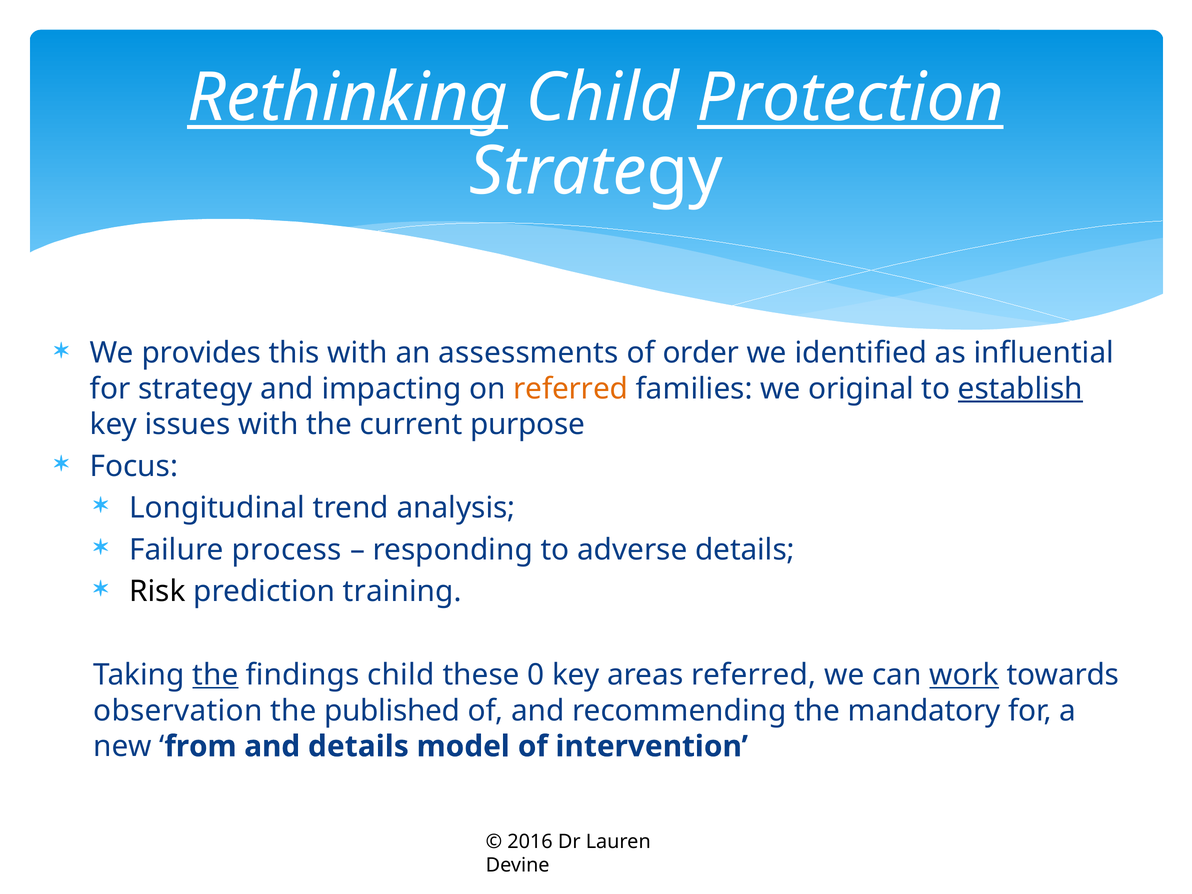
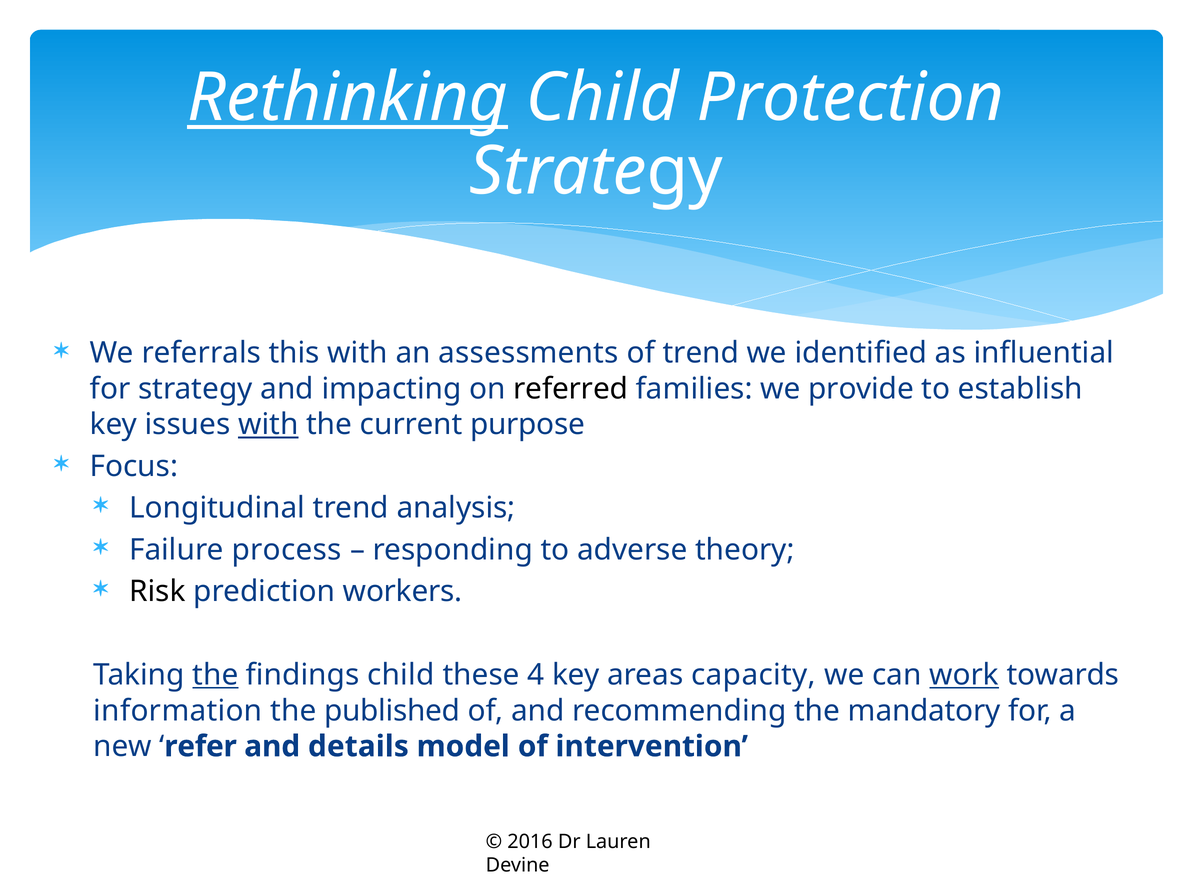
Protection underline: present -> none
provides: provides -> referrals
of order: order -> trend
referred at (571, 389) colour: orange -> black
original: original -> provide
establish underline: present -> none
with at (268, 425) underline: none -> present
adverse details: details -> theory
training: training -> workers
0: 0 -> 4
areas referred: referred -> capacity
observation: observation -> information
from: from -> refer
